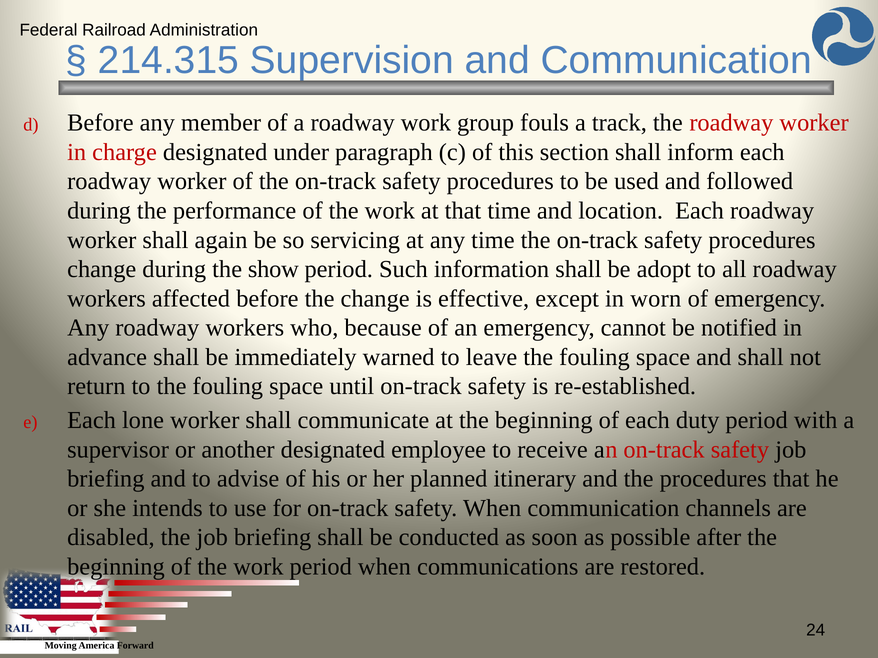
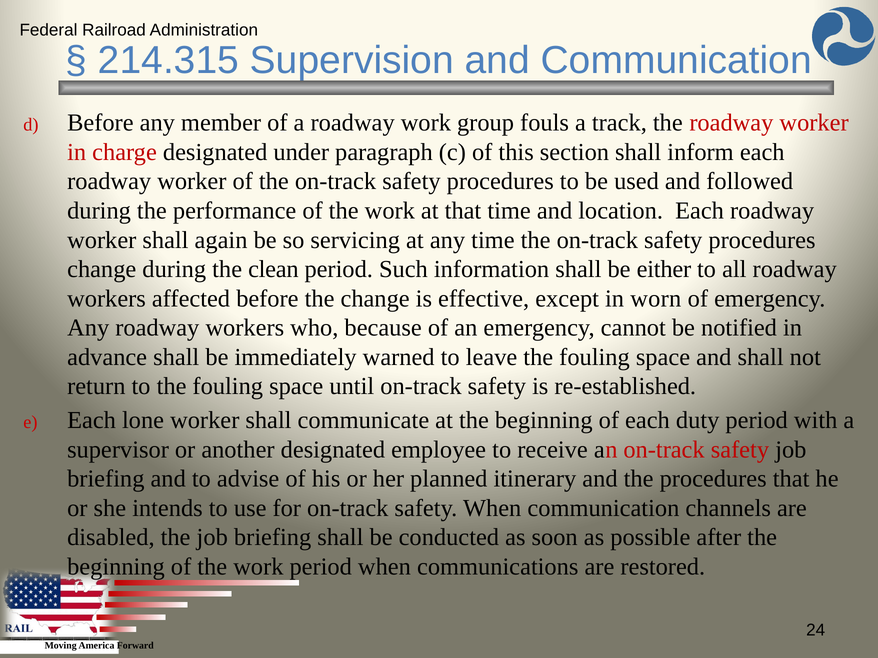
show: show -> clean
adopt: adopt -> either
